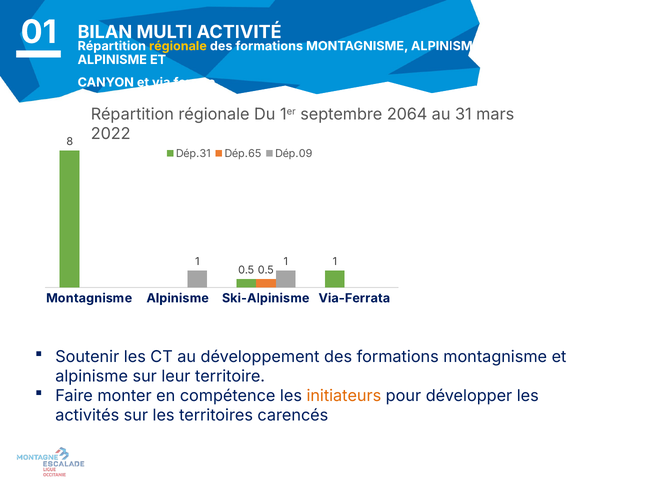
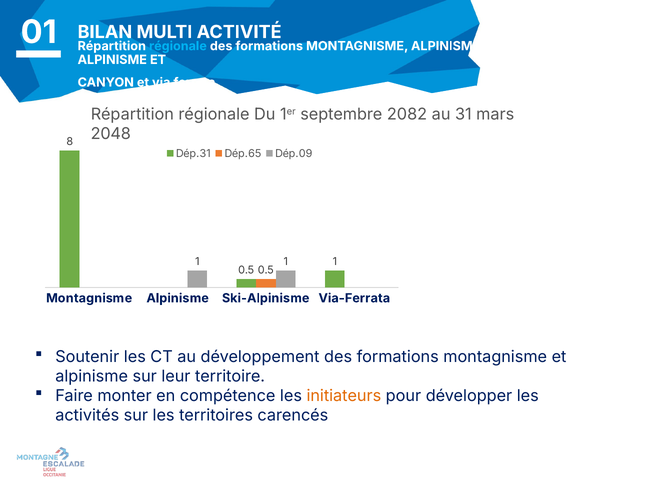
régionale at (178, 46) colour: yellow -> light blue
2064: 2064 -> 2082
2022: 2022 -> 2048
